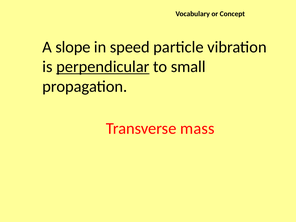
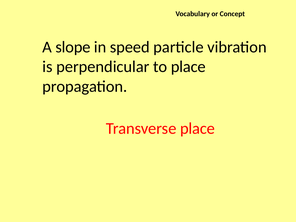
perpendicular underline: present -> none
to small: small -> place
Transverse mass: mass -> place
